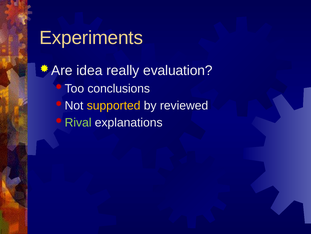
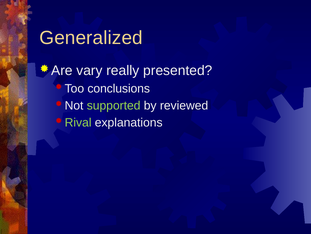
Experiments: Experiments -> Generalized
idea: idea -> vary
evaluation: evaluation -> presented
supported colour: yellow -> light green
